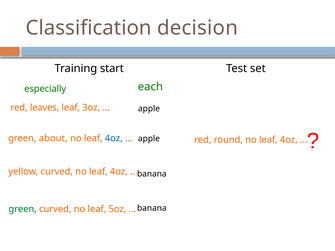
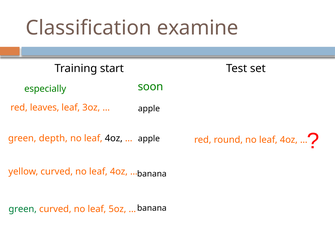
decision: decision -> examine
each: each -> soon
about: about -> depth
4oz at (114, 138) colour: blue -> black
